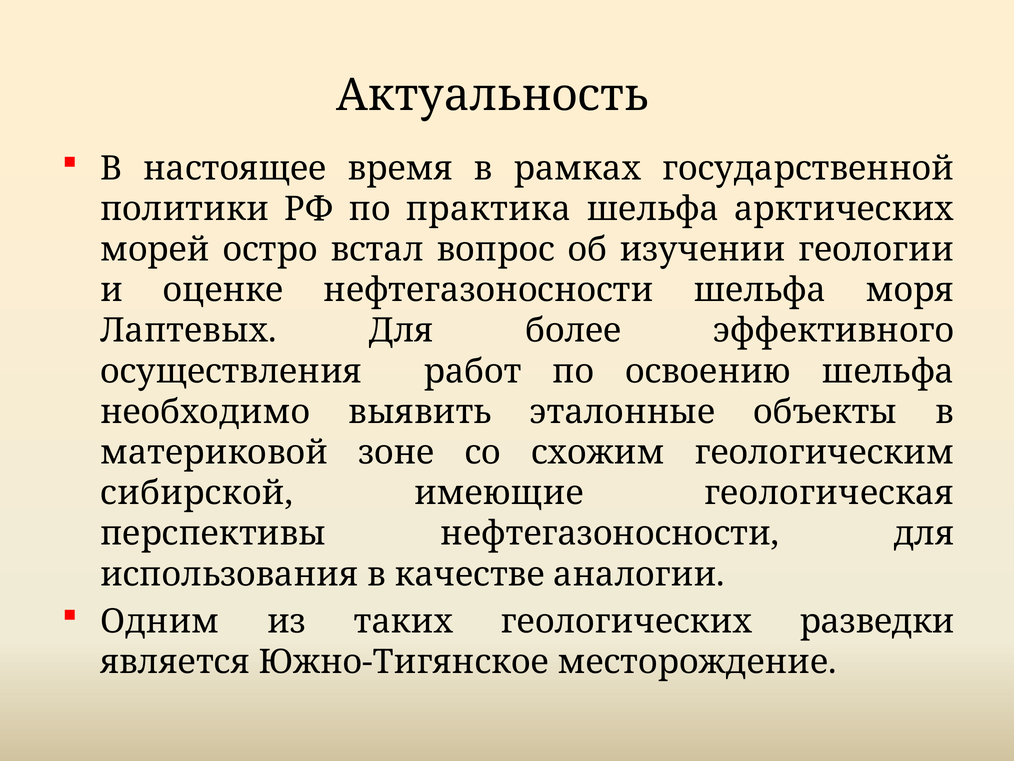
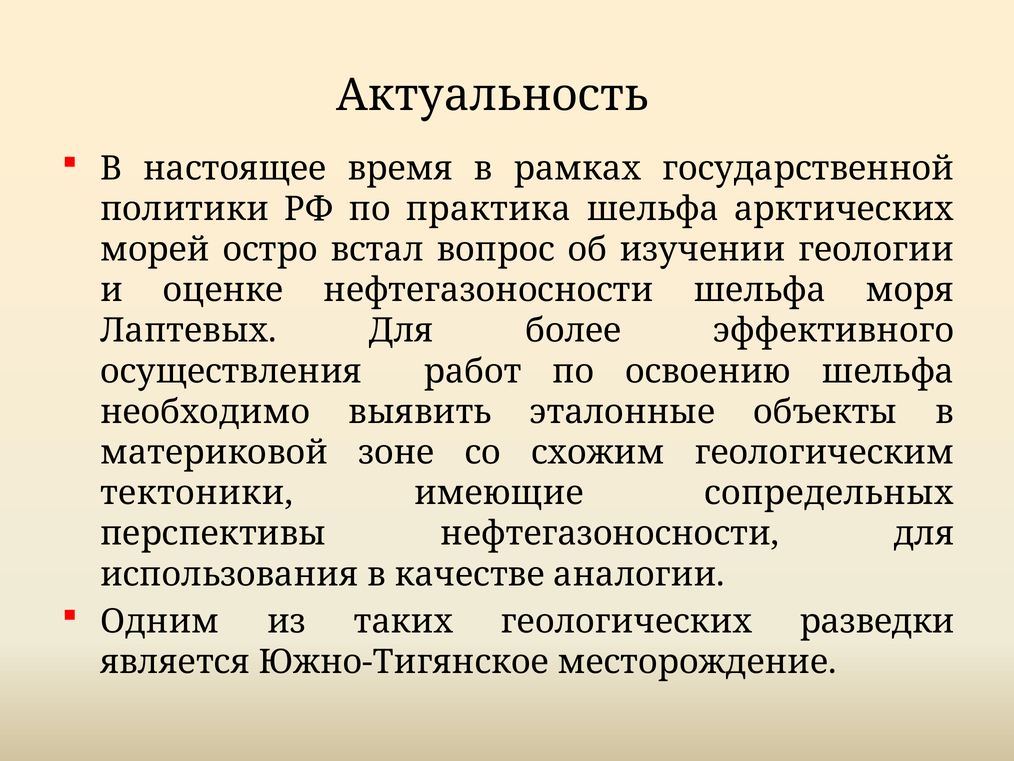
сибирской: сибирской -> тектоники
геологическая: геологическая -> сопредельных
